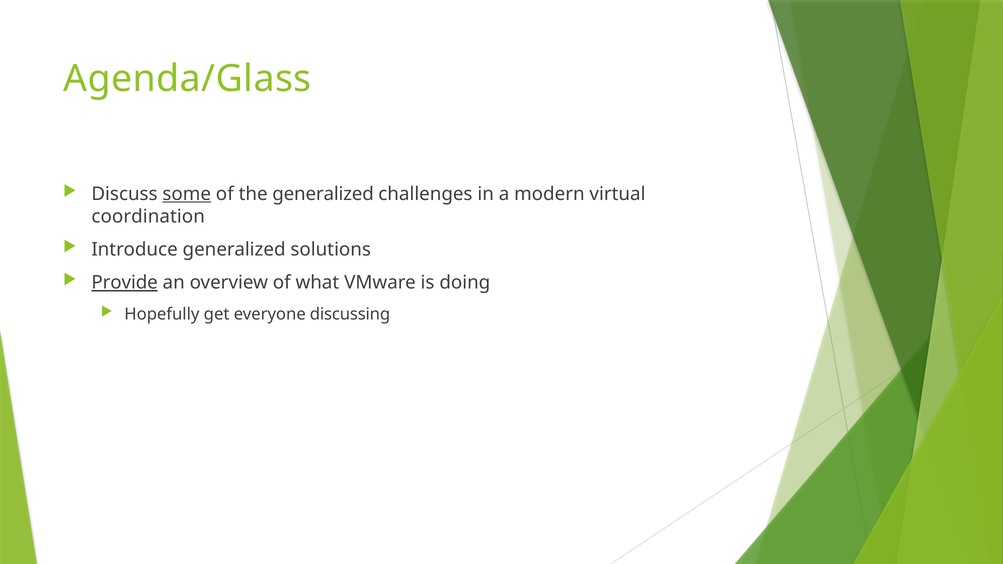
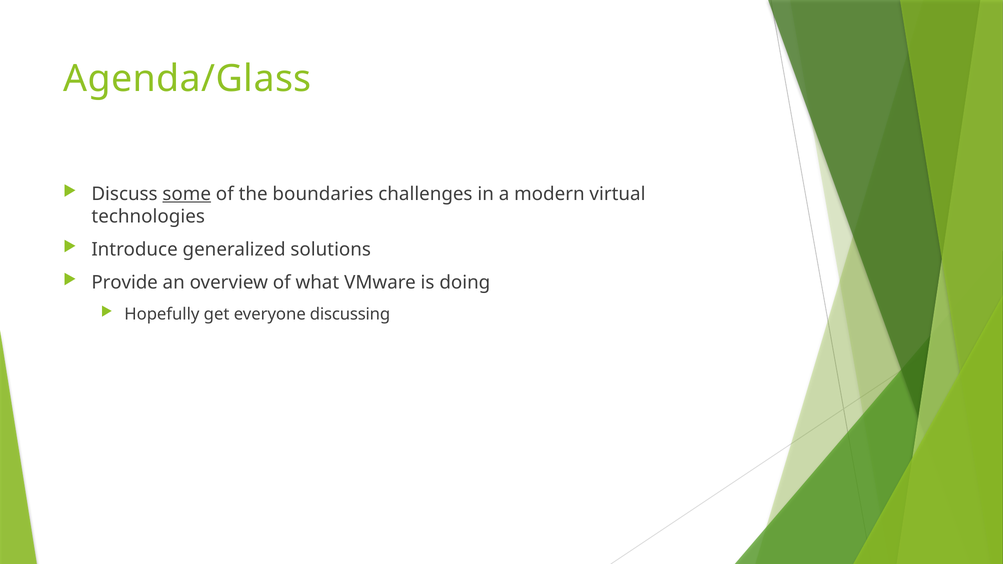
the generalized: generalized -> boundaries
coordination: coordination -> technologies
Provide underline: present -> none
